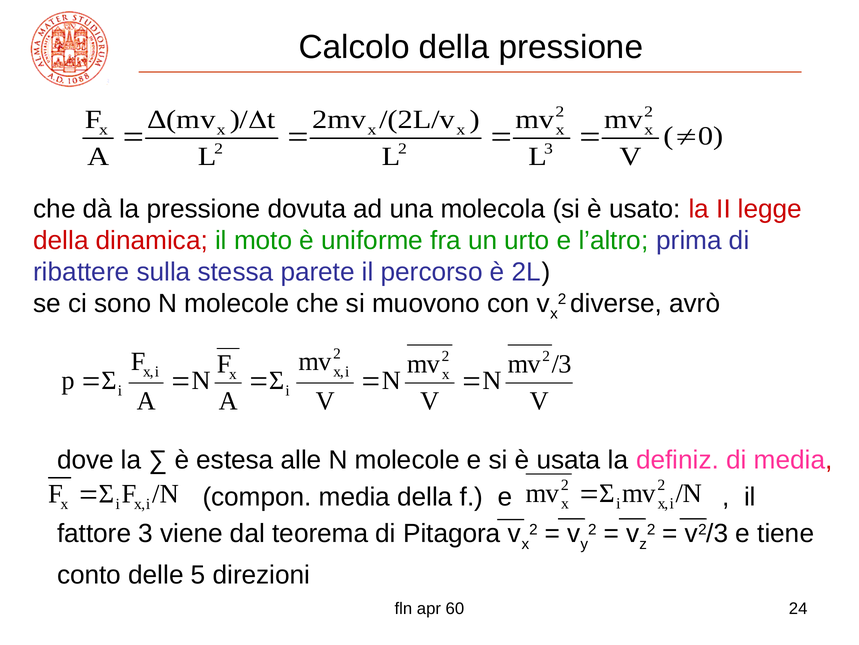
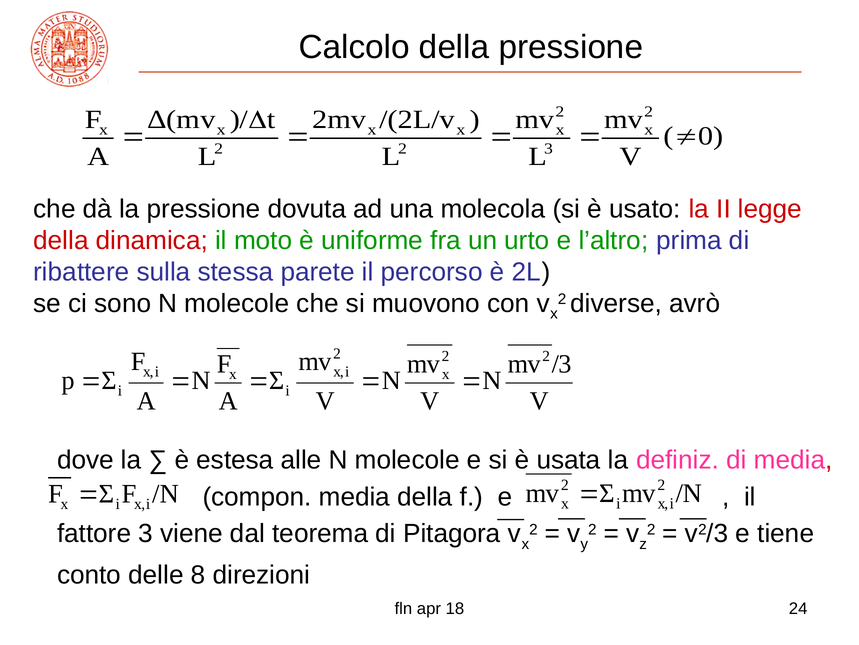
5: 5 -> 8
60: 60 -> 18
